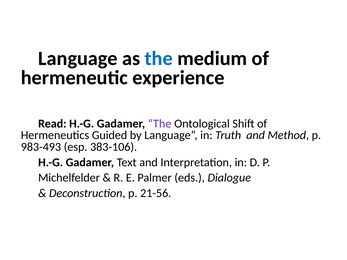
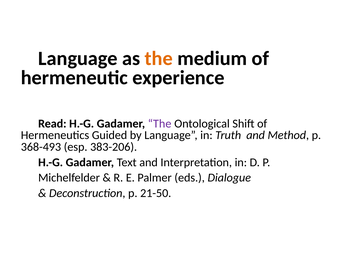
the at (159, 58) colour: blue -> orange
983-493: 983-493 -> 368-493
383-106: 383-106 -> 383-206
21-56: 21-56 -> 21-50
